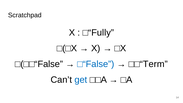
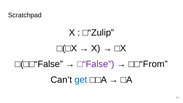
□“Fully: □“Fully -> □“Zulip
□“False colour: blue -> purple
□□“Term: □□“Term -> □□“From
